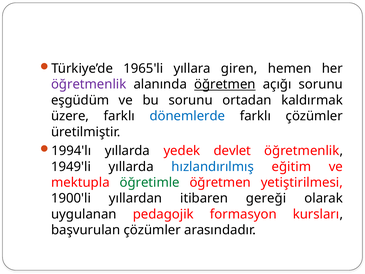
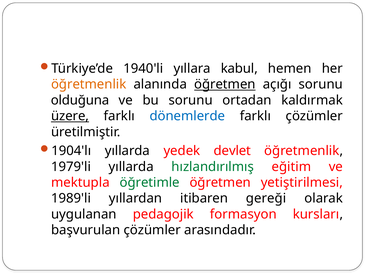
1965'li: 1965'li -> 1940'li
giren: giren -> kabul
öğretmenlik at (89, 84) colour: purple -> orange
eşgüdüm: eşgüdüm -> olduğuna
üzere underline: none -> present
1994'lı: 1994'lı -> 1904'lı
1949'li: 1949'li -> 1979'li
hızlandırılmış colour: blue -> green
1900'li: 1900'li -> 1989'li
